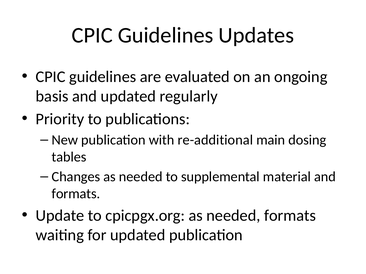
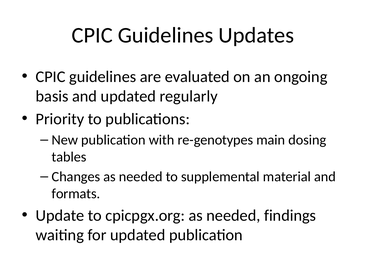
re-additional: re-additional -> re-genotypes
needed formats: formats -> findings
